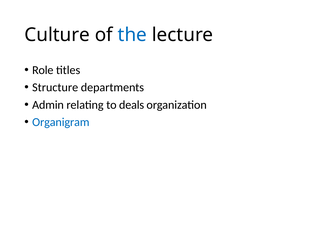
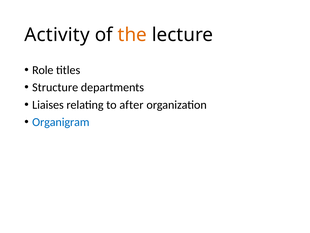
Culture: Culture -> Activity
the colour: blue -> orange
Admin: Admin -> Liaises
deals: deals -> after
